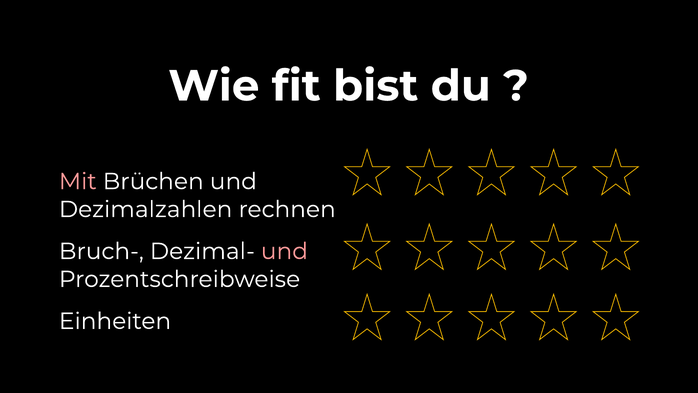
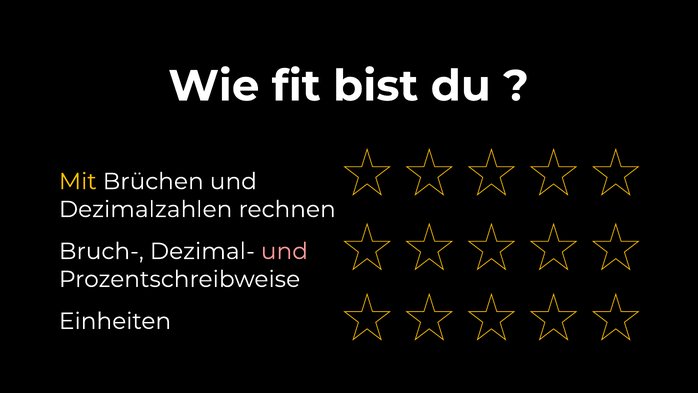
Mit colour: pink -> yellow
